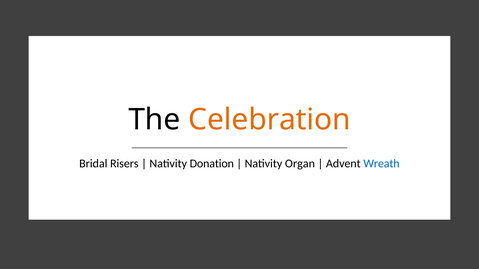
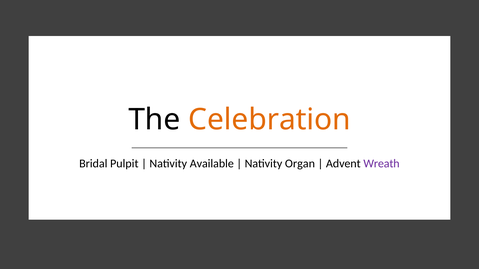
Risers: Risers -> Pulpit
Donation: Donation -> Available
Wreath colour: blue -> purple
